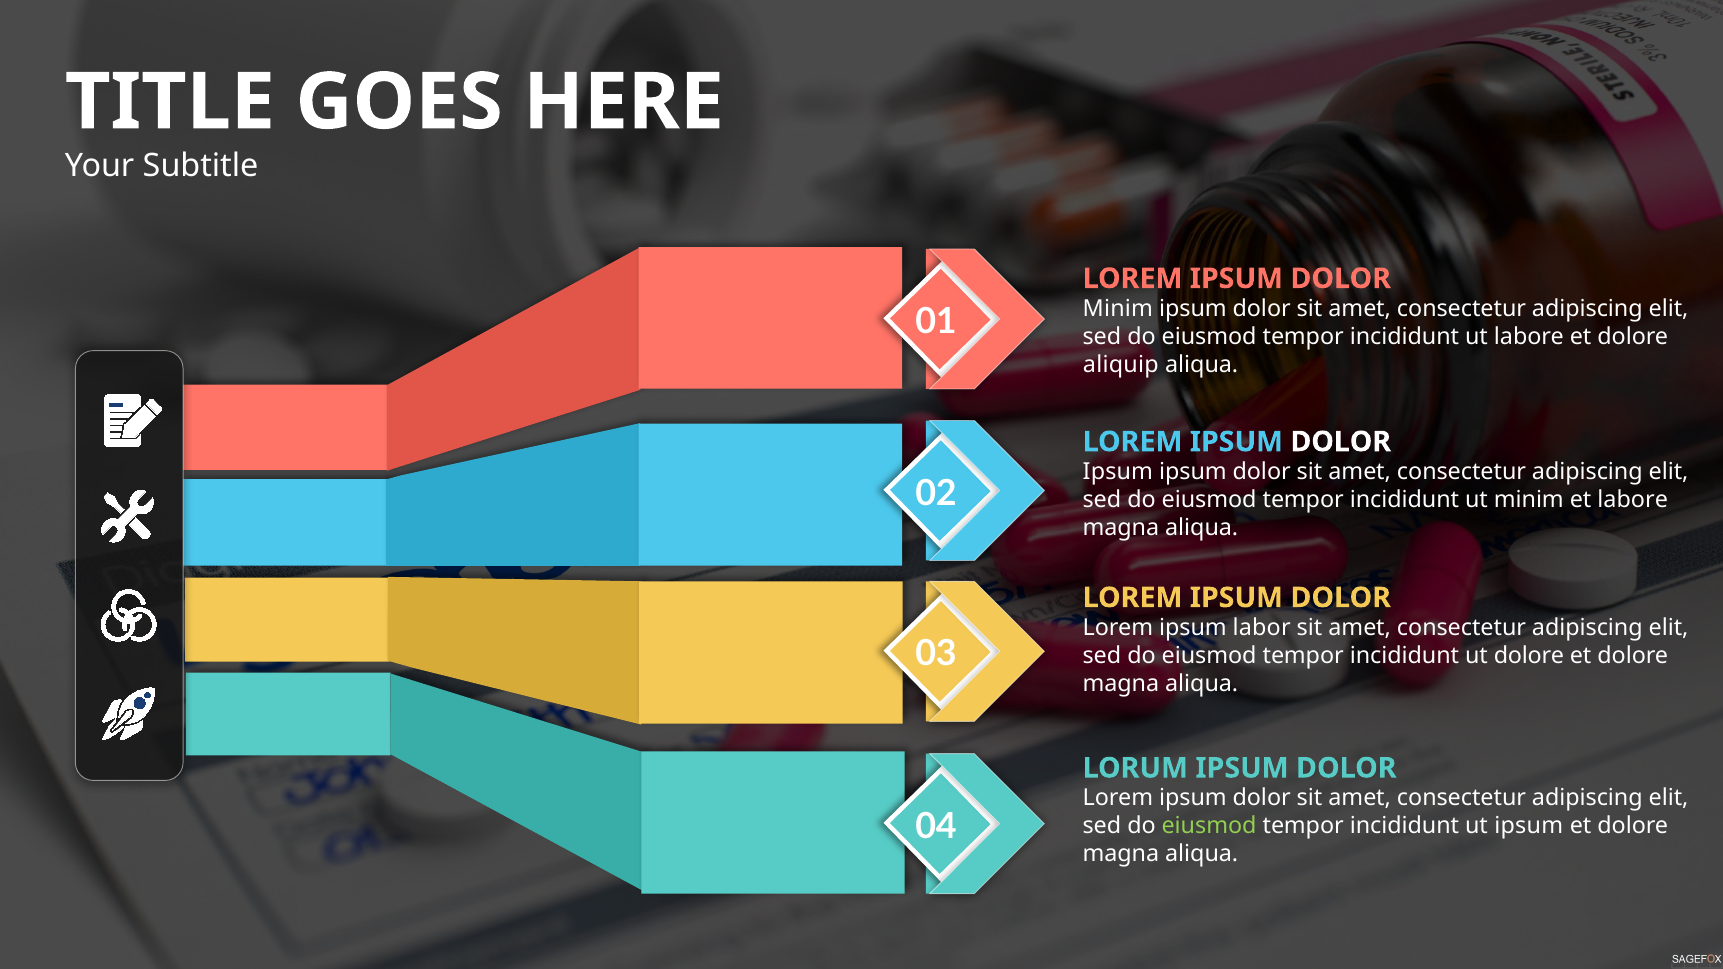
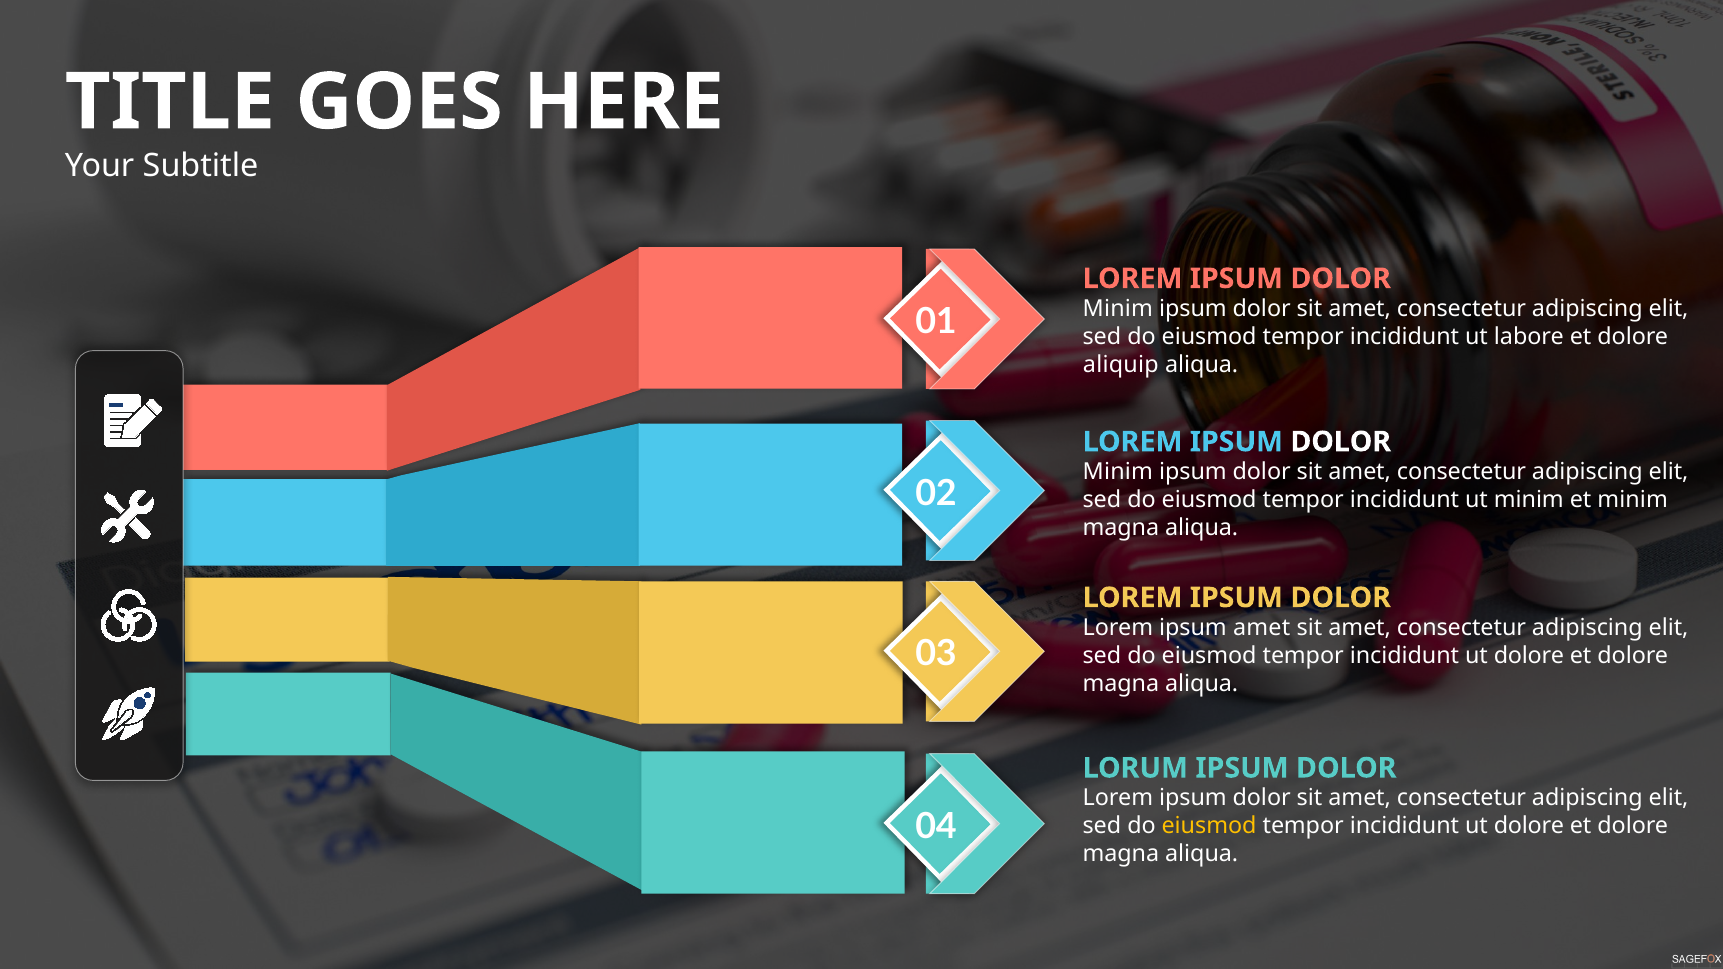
Ipsum at (1118, 472): Ipsum -> Minim
et labore: labore -> minim
ipsum labor: labor -> amet
eiusmod at (1209, 826) colour: light green -> yellow
ipsum at (1529, 826): ipsum -> dolore
